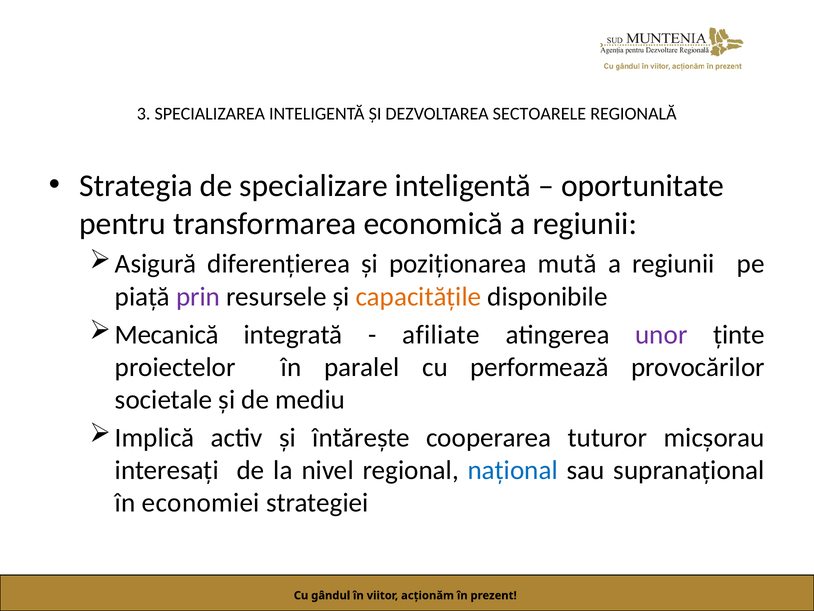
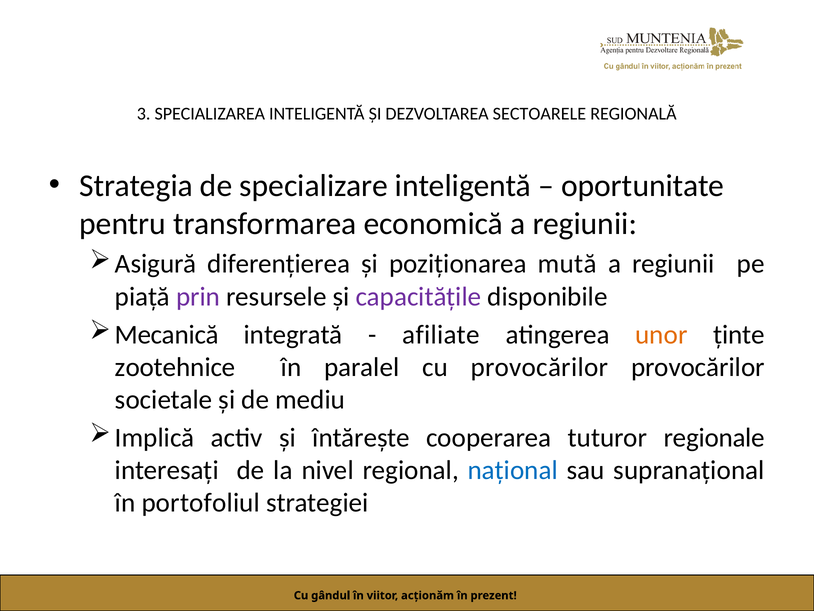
capacitățile colour: orange -> purple
unor colour: purple -> orange
proiectelor: proiectelor -> zootehnice
cu performează: performează -> provocărilor
micșorau: micșorau -> regionale
economiei: economiei -> portofoliul
